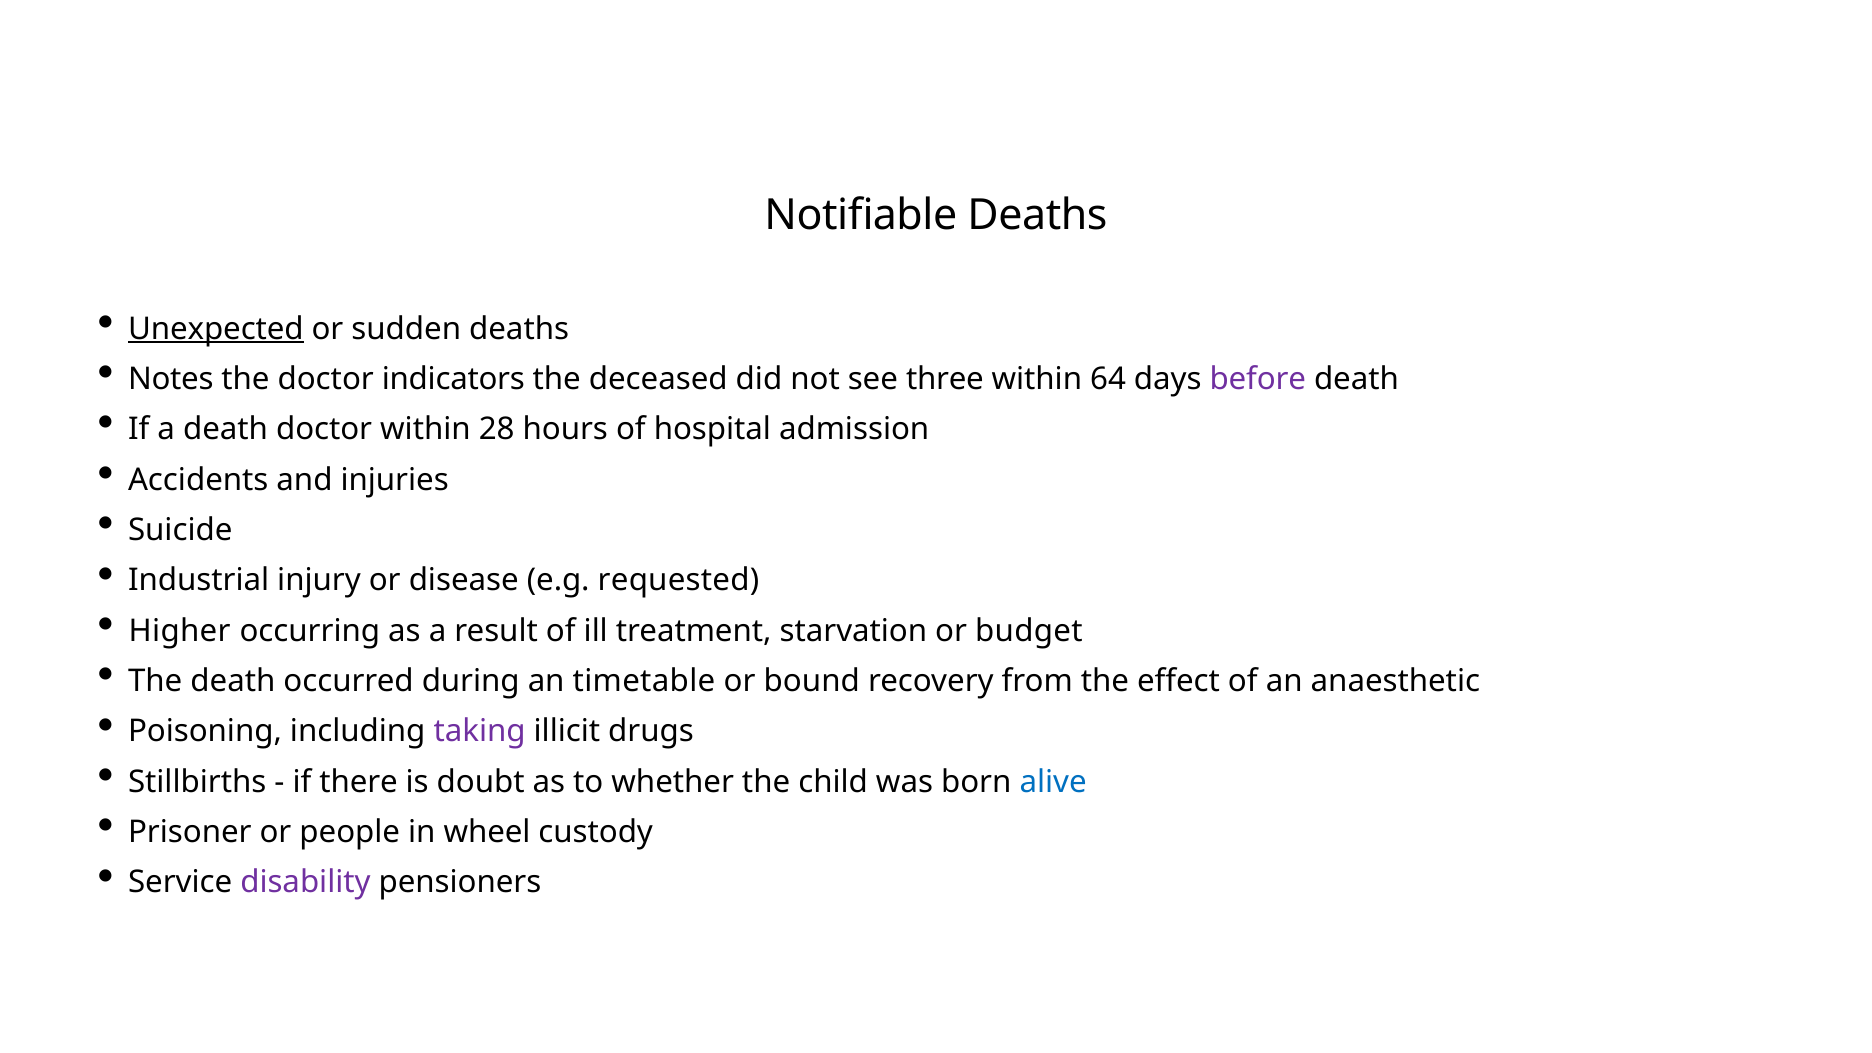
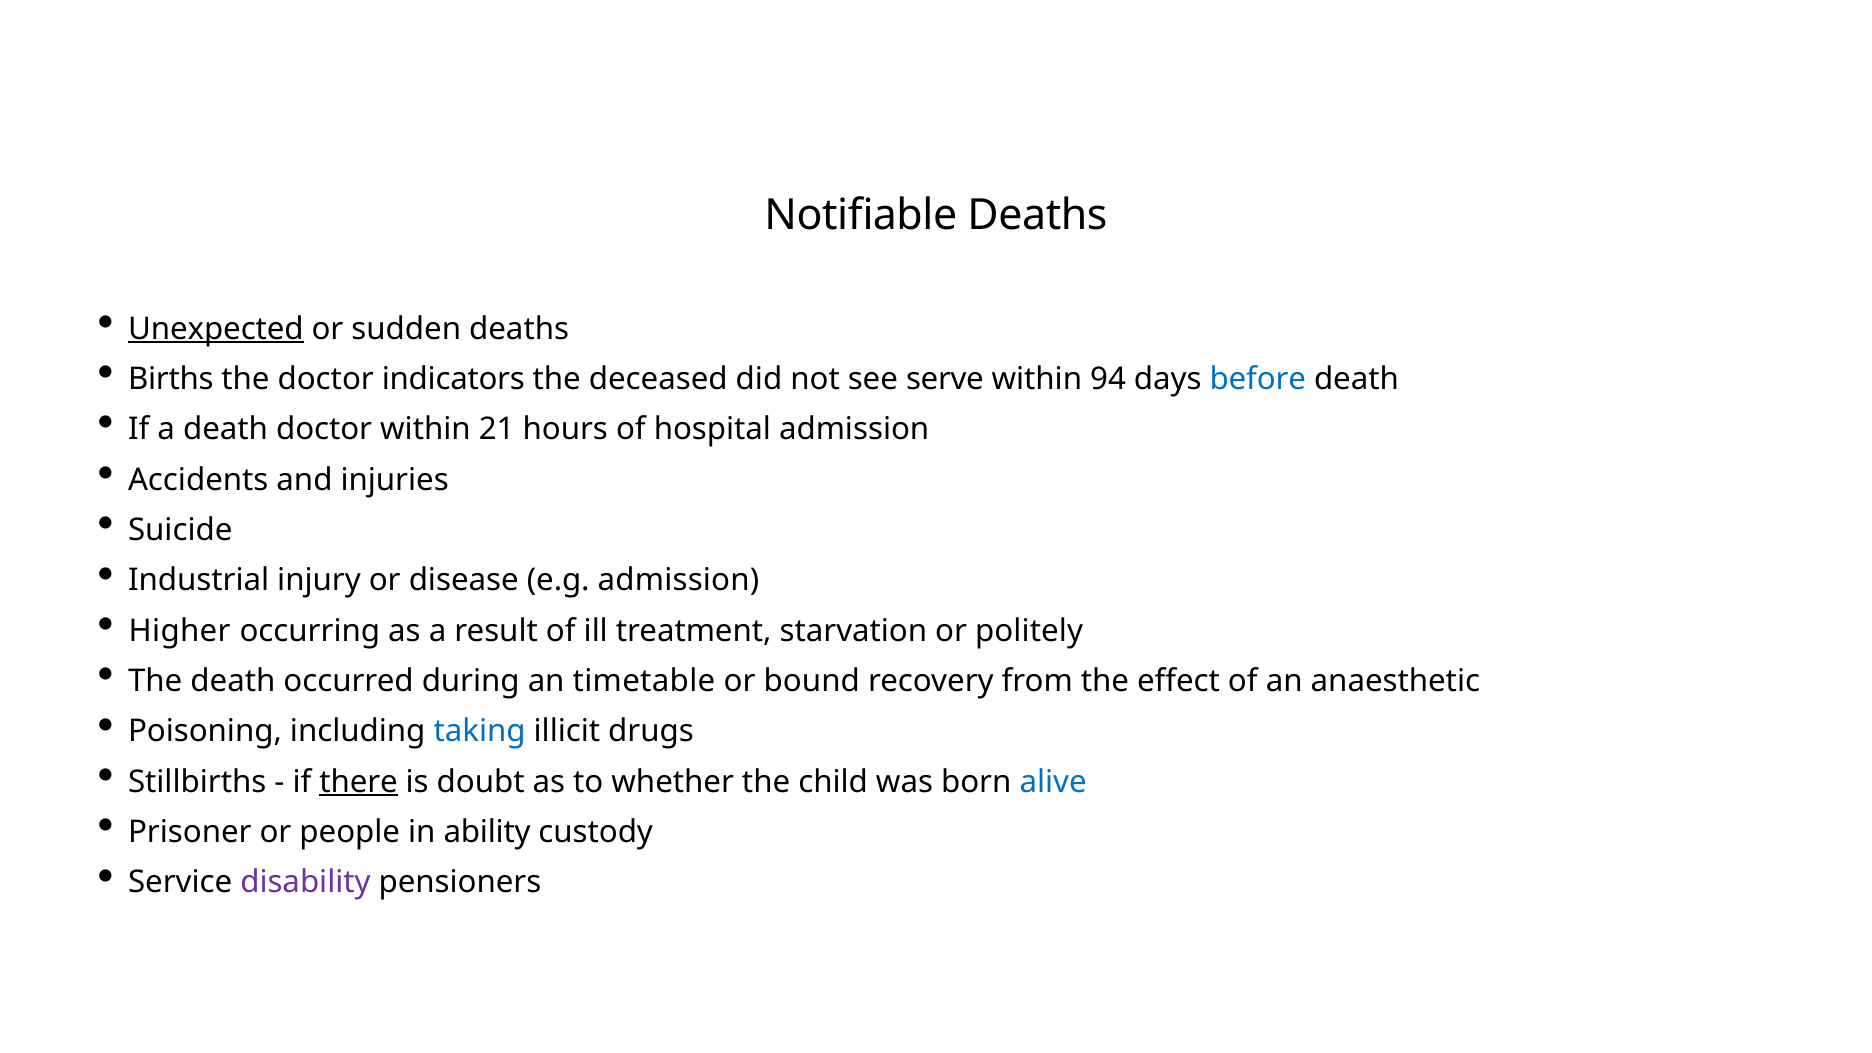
Notes: Notes -> Births
three: three -> serve
64: 64 -> 94
before colour: purple -> blue
28: 28 -> 21
e.g requested: requested -> admission
budget: budget -> politely
taking colour: purple -> blue
there underline: none -> present
wheel: wheel -> ability
